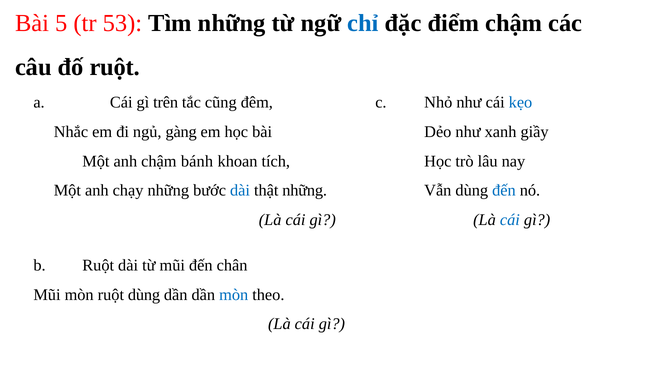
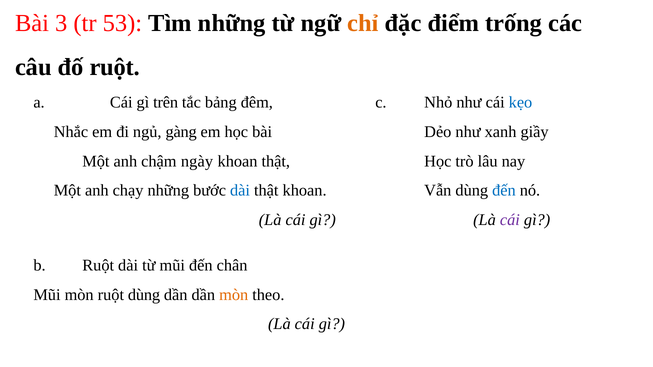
5: 5 -> 3
chỉ colour: blue -> orange
điểm chậm: chậm -> trống
cũng: cũng -> bảng
bánh: bánh -> ngày
khoan tích: tích -> thật
thật những: những -> khoan
cái at (510, 220) colour: blue -> purple
mòn at (234, 295) colour: blue -> orange
